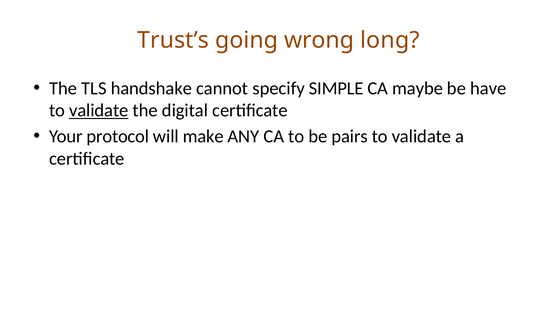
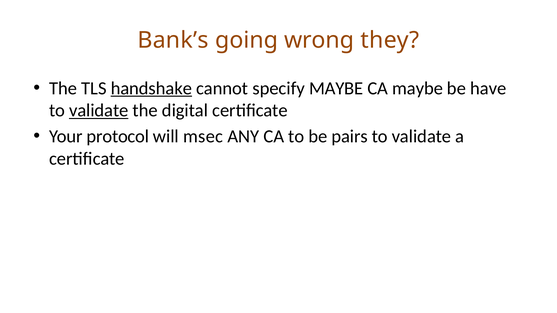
Trust’s: Trust’s -> Bank’s
long: long -> they
handshake underline: none -> present
specify SIMPLE: SIMPLE -> MAYBE
make: make -> msec
